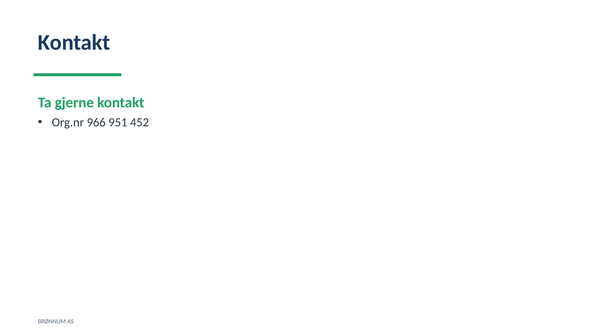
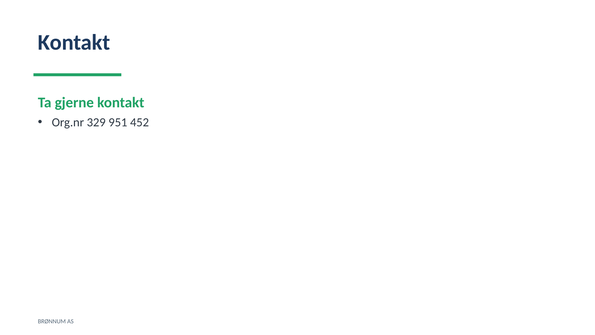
966: 966 -> 329
